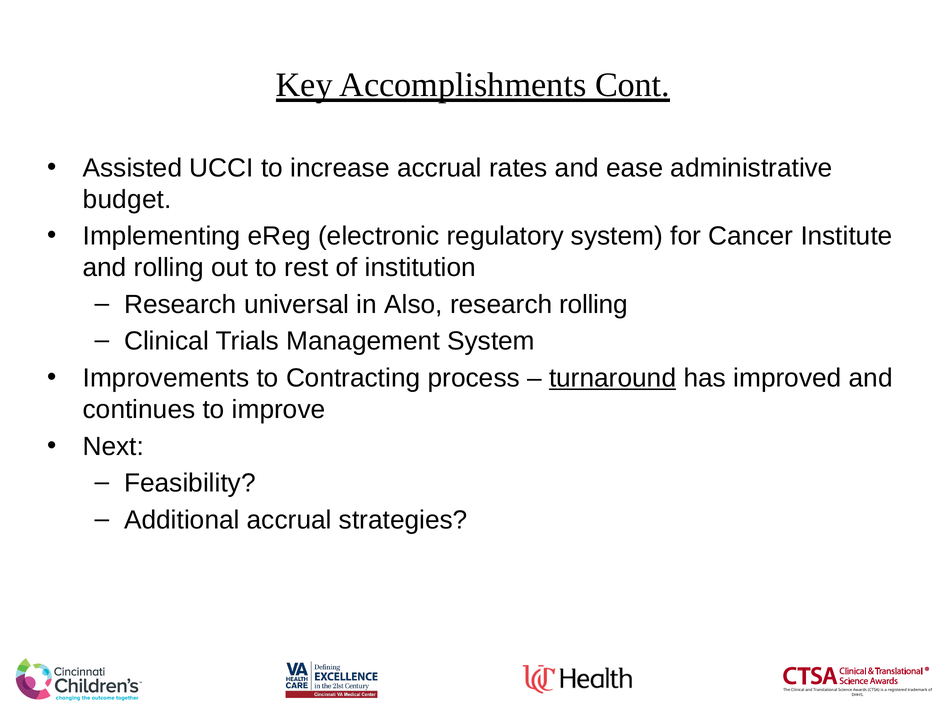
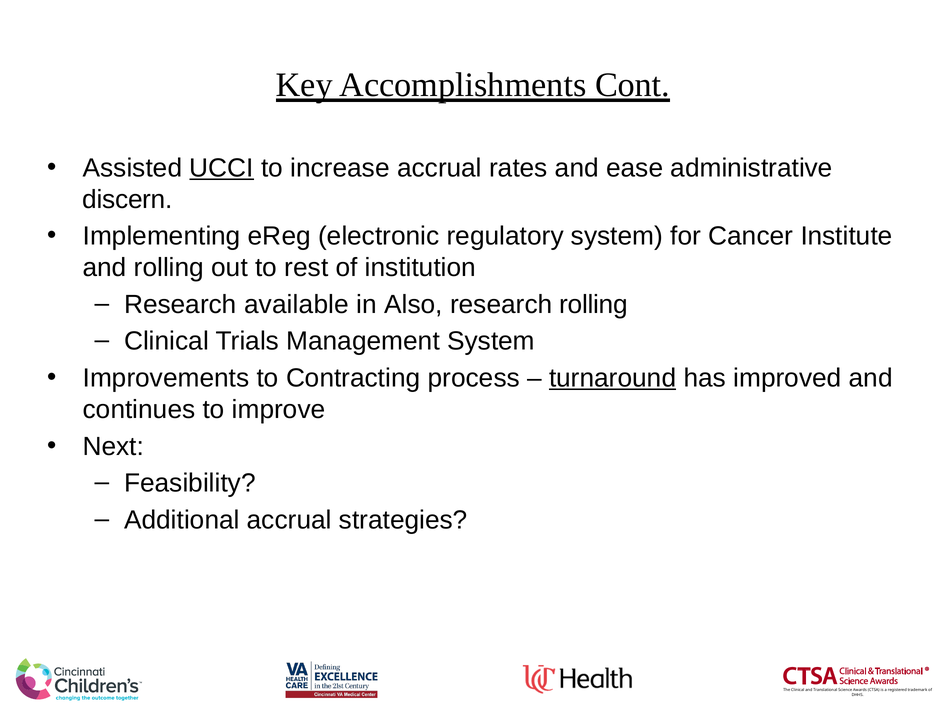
UCCI underline: none -> present
budget: budget -> discern
universal: universal -> available
